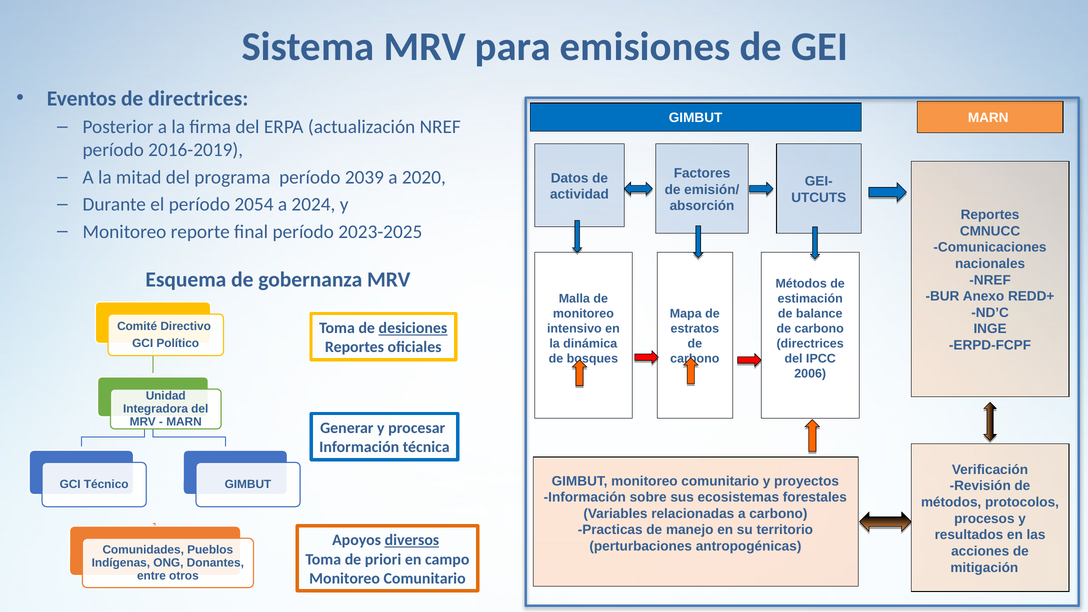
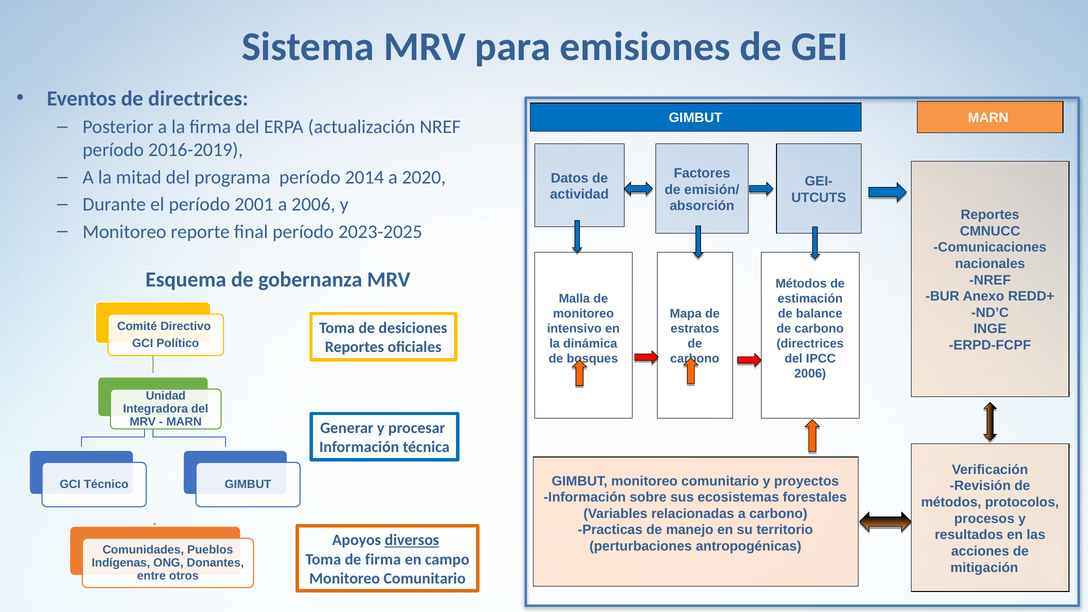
2039: 2039 -> 2014
2054: 2054 -> 2001
a 2024: 2024 -> 2006
desiciones underline: present -> none
de priori: priori -> firma
